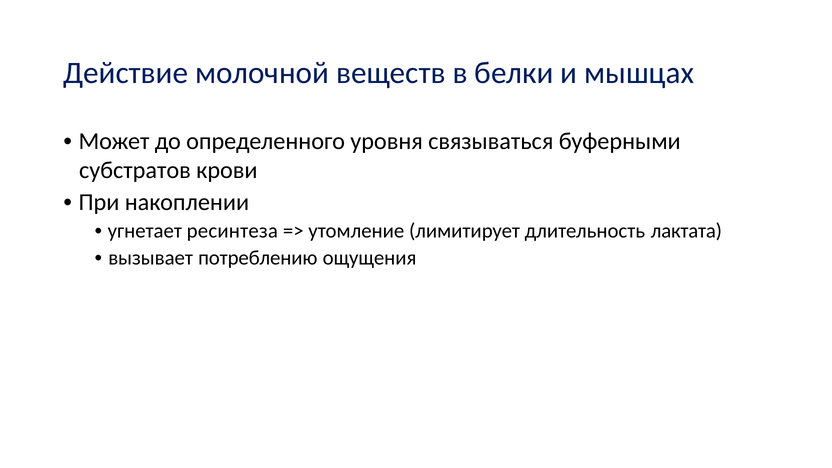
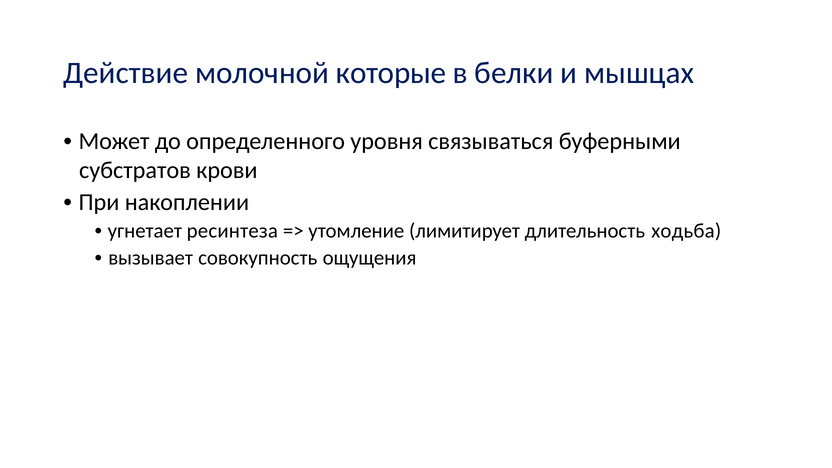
веществ: веществ -> которые
лактата: лактата -> ходьба
потреблению: потреблению -> совокупность
